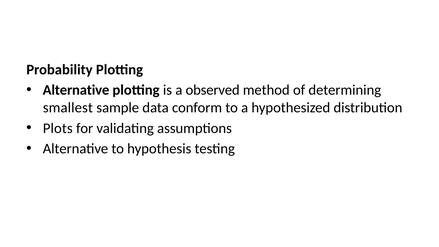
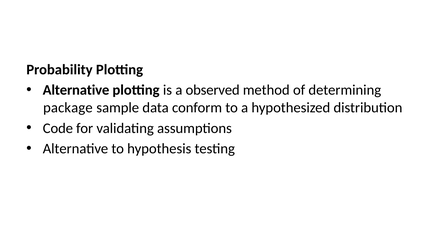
smallest: smallest -> package
Plots: Plots -> Code
